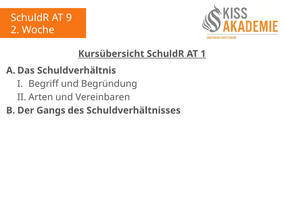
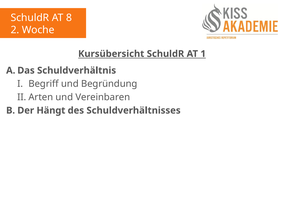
9: 9 -> 8
Gangs: Gangs -> Hängt
